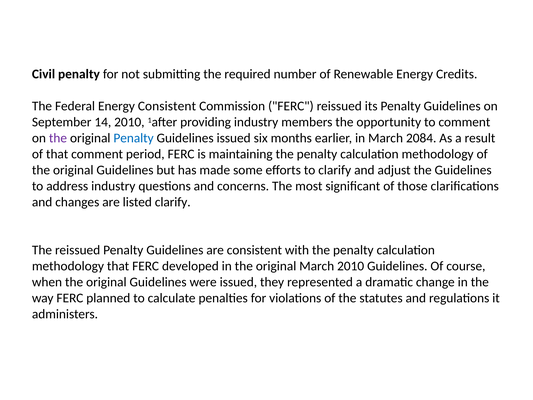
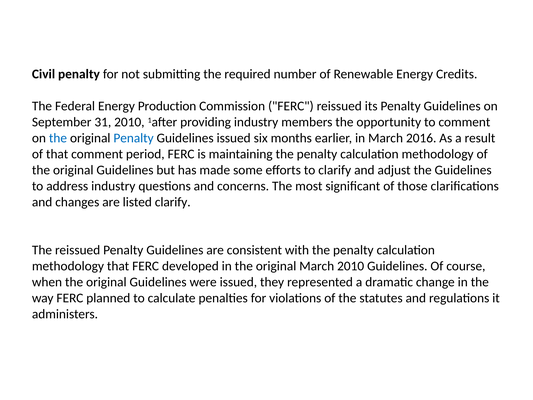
Energy Consistent: Consistent -> Production
14: 14 -> 31
the at (58, 138) colour: purple -> blue
2084: 2084 -> 2016
